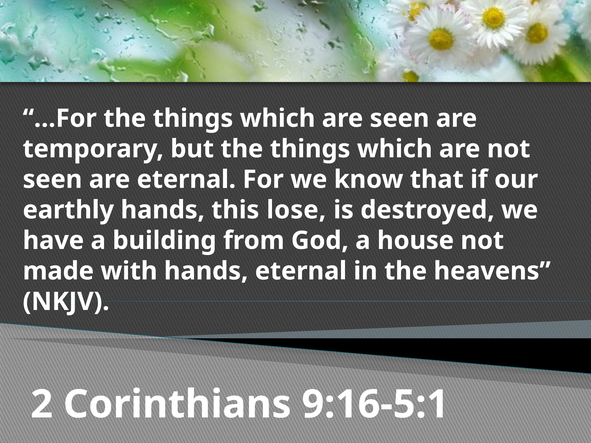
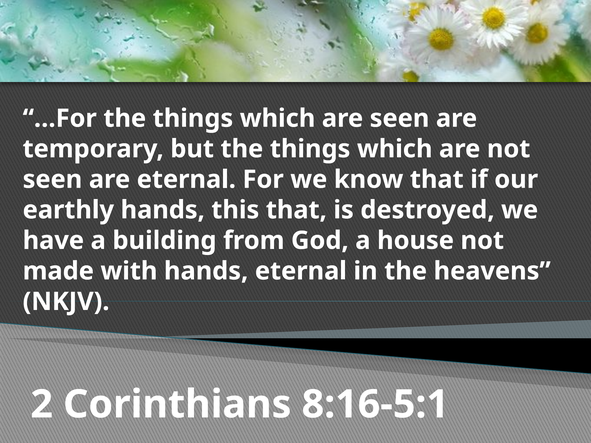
this lose: lose -> that
9:16-5:1: 9:16-5:1 -> 8:16-5:1
